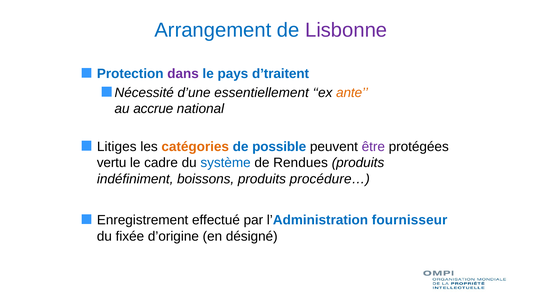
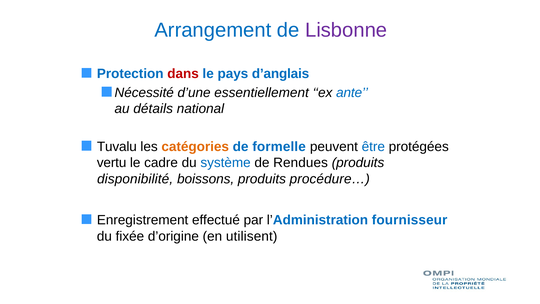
dans colour: purple -> red
d’traitent: d’traitent -> d’anglais
ante colour: orange -> blue
accrue: accrue -> détails
Litiges: Litiges -> Tuvalu
possible: possible -> formelle
être colour: purple -> blue
indéfiniment: indéfiniment -> disponibilité
désigné: désigné -> utilisent
